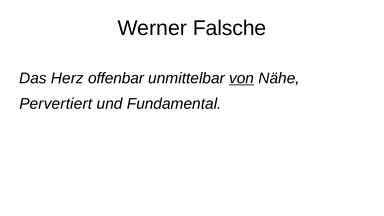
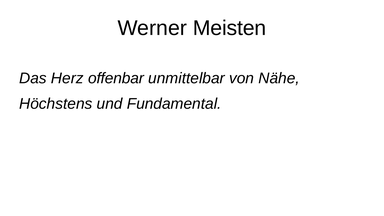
Falsche: Falsche -> Meisten
von underline: present -> none
Pervertiert: Pervertiert -> Höchstens
